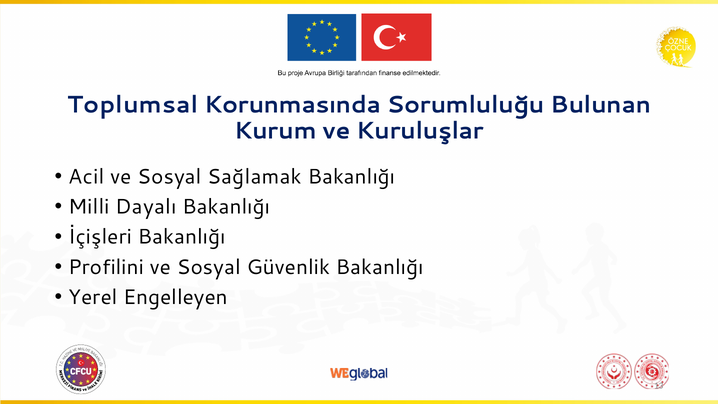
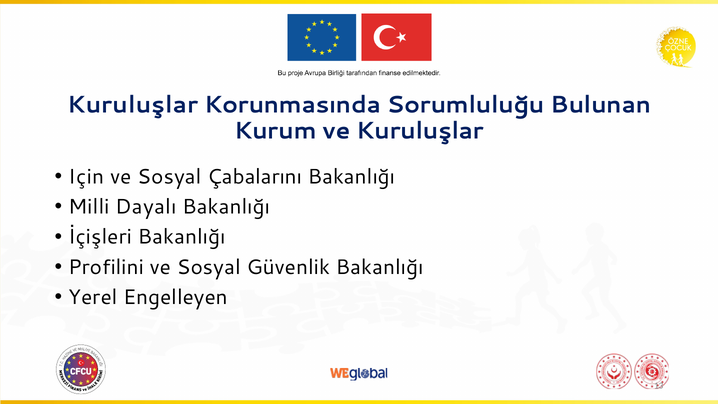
Toplumsal at (133, 105): Toplumsal -> Kuruluşlar
Acil: Acil -> Için
Sağlamak: Sağlamak -> Çabalarını
